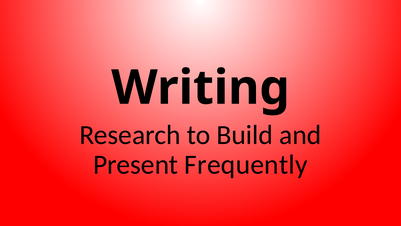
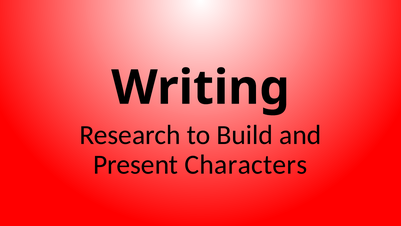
Frequently: Frequently -> Characters
